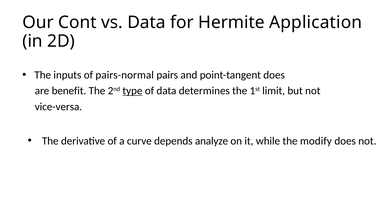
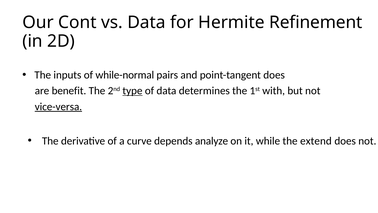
Application: Application -> Refinement
pairs-normal: pairs-normal -> while-normal
limit: limit -> with
vice-versa underline: none -> present
modify: modify -> extend
